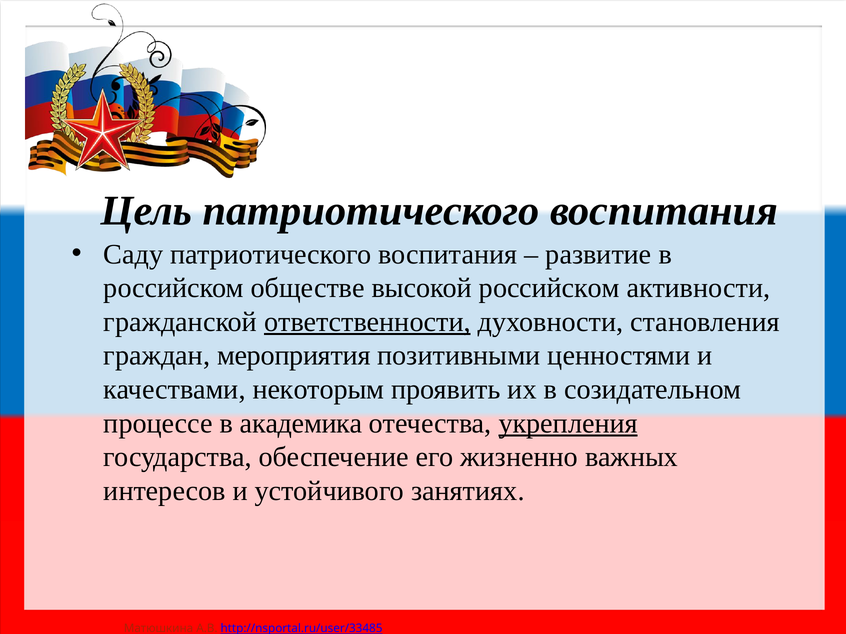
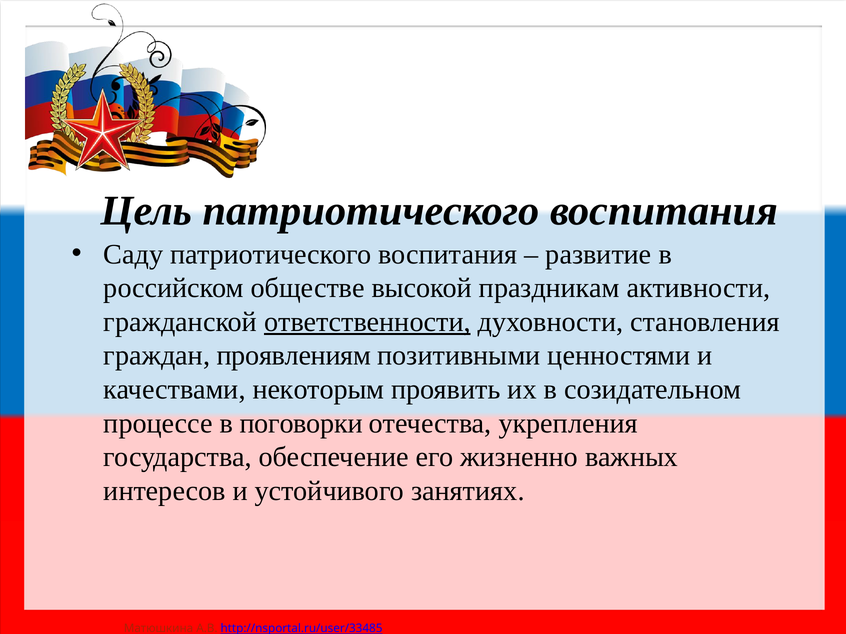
высокой российском: российском -> праздникам
мероприятия: мероприятия -> проявлениям
академика: академика -> поговорки
укрепления underline: present -> none
